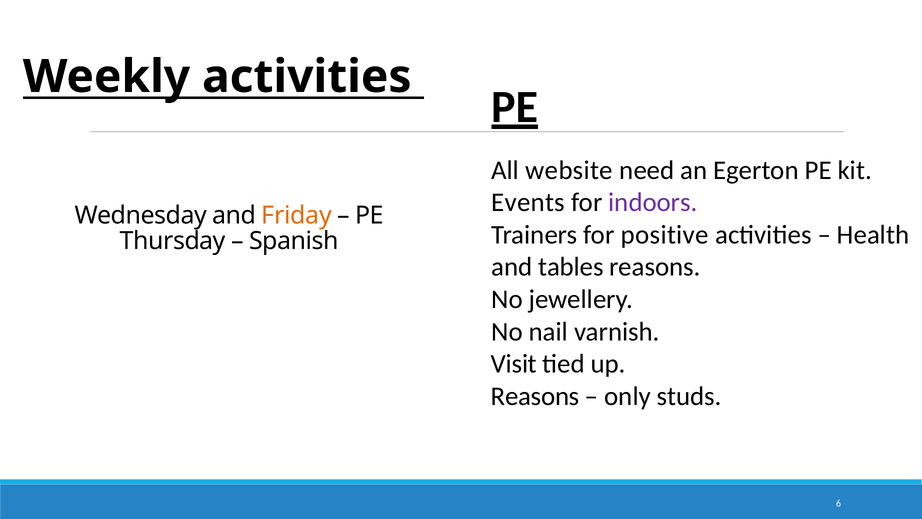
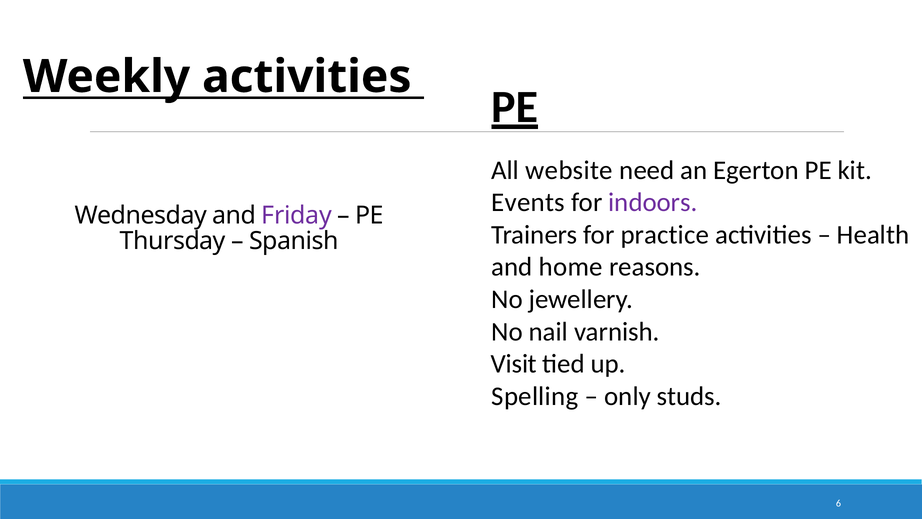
Friday colour: orange -> purple
positive: positive -> practice
tables: tables -> home
Reasons at (535, 396): Reasons -> Spelling
